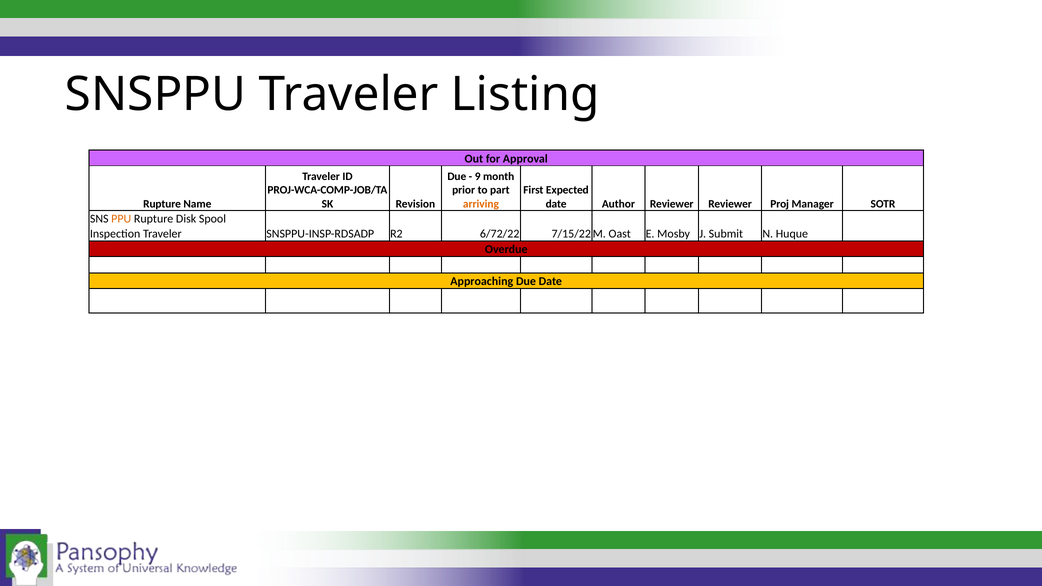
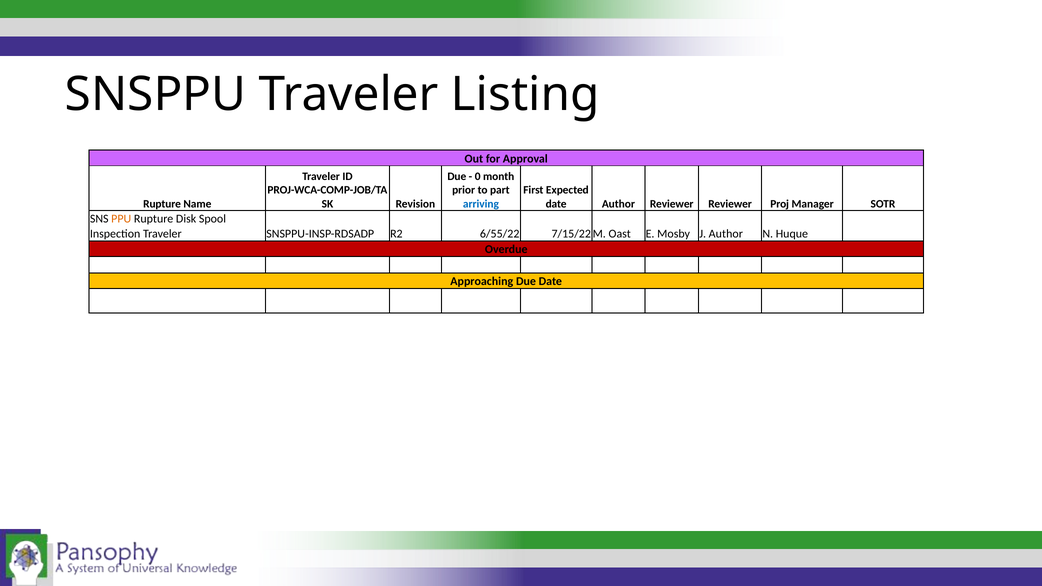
9: 9 -> 0
arriving colour: orange -> blue
6/72/22: 6/72/22 -> 6/55/22
J Submit: Submit -> Author
